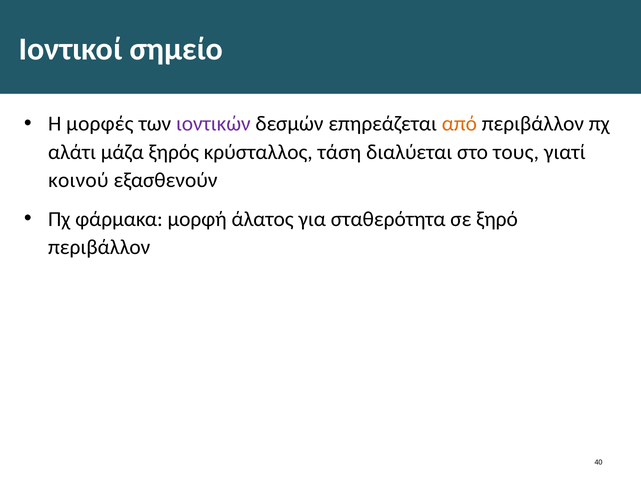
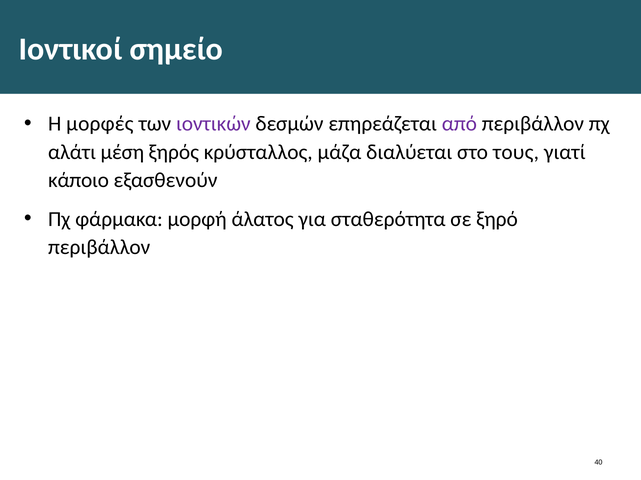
από colour: orange -> purple
μάζα: μάζα -> μέση
τάση: τάση -> μάζα
κοινού: κοινού -> κάποιο
